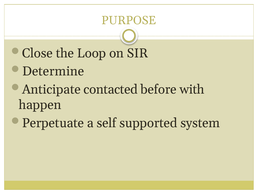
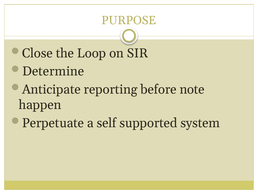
contacted: contacted -> reporting
with: with -> note
